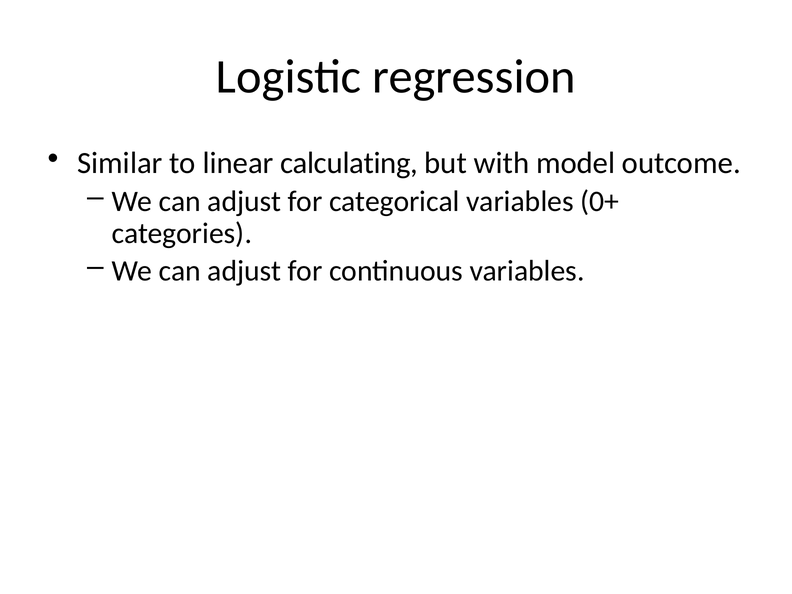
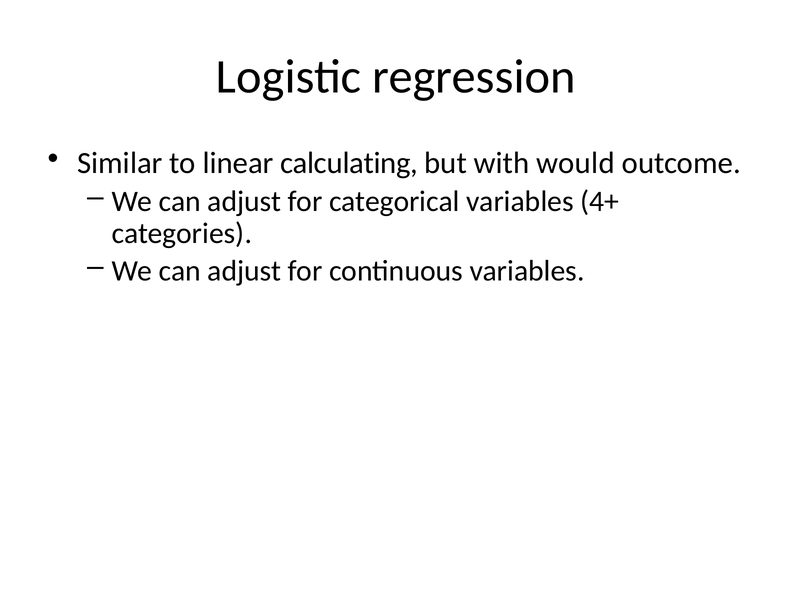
model: model -> would
0+: 0+ -> 4+
